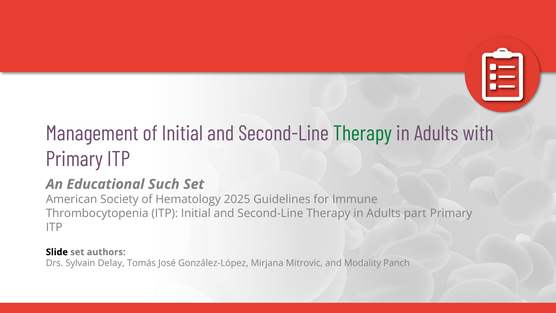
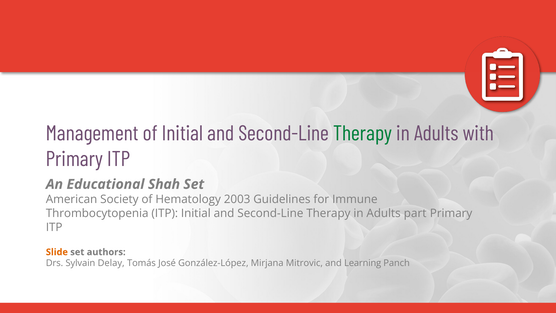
Such: Such -> Shah
2025: 2025 -> 2003
Slide colour: black -> orange
Modality: Modality -> Learning
